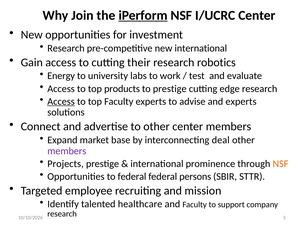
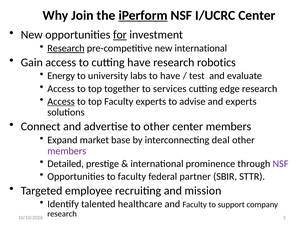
for underline: none -> present
Research at (66, 48) underline: none -> present
cutting their: their -> have
to work: work -> have
products: products -> together
to prestige: prestige -> services
Projects: Projects -> Detailed
NSF at (280, 164) colour: orange -> purple
to federal: federal -> faculty
persons: persons -> partner
